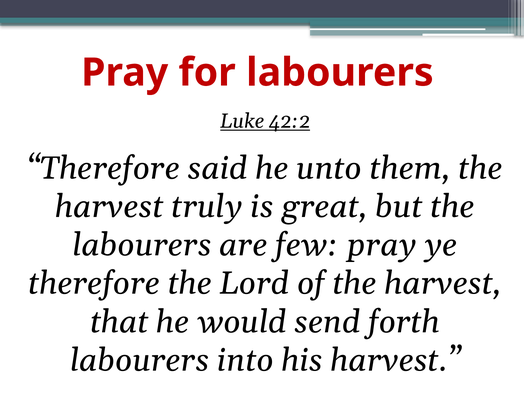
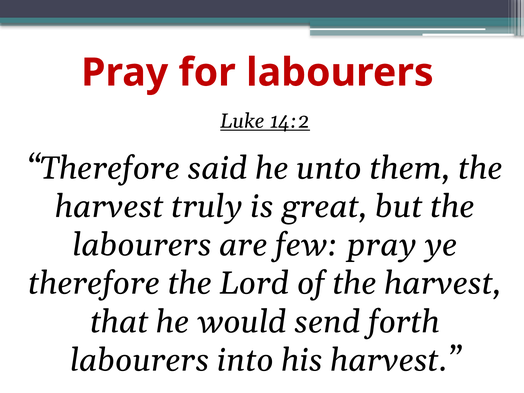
42:2: 42:2 -> 14:2
